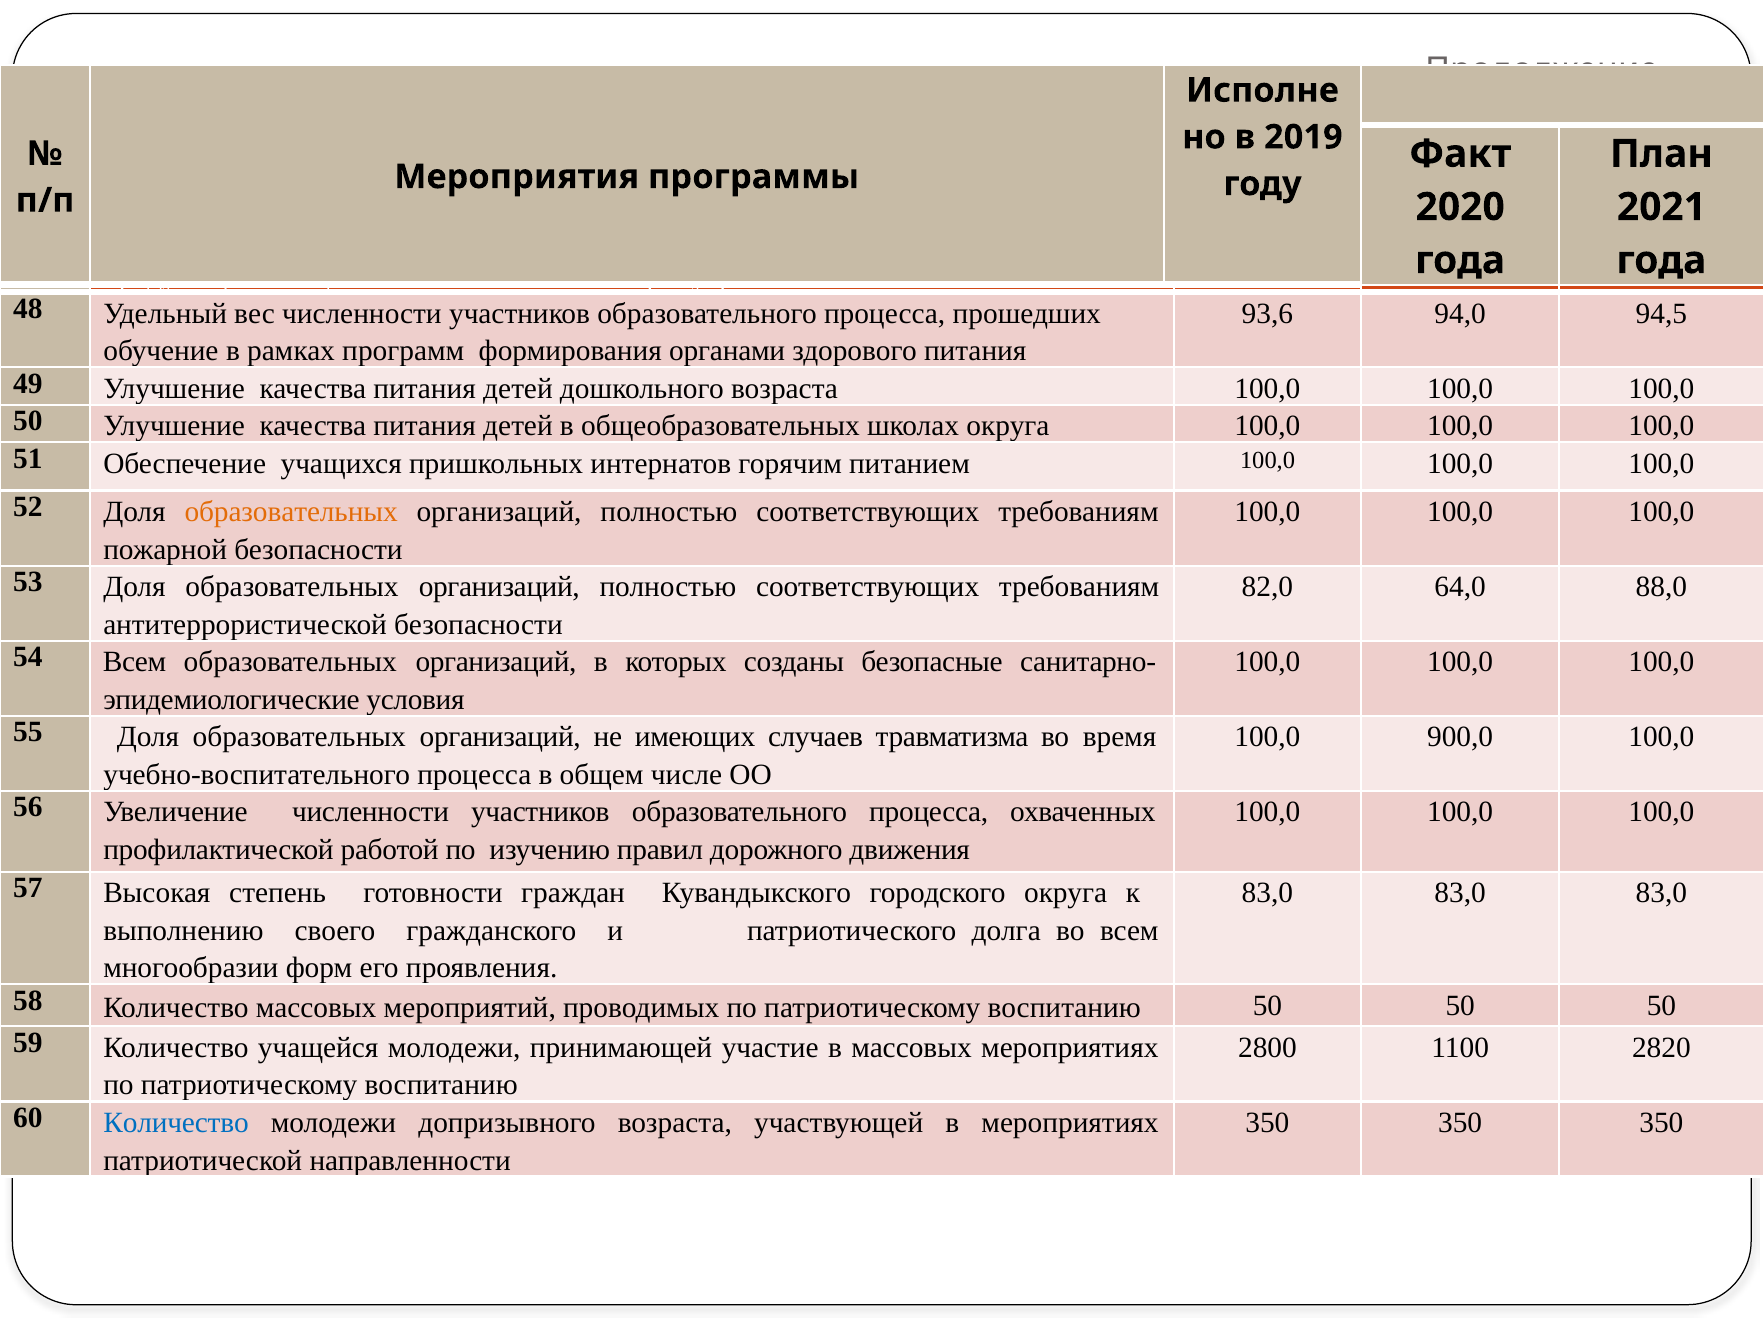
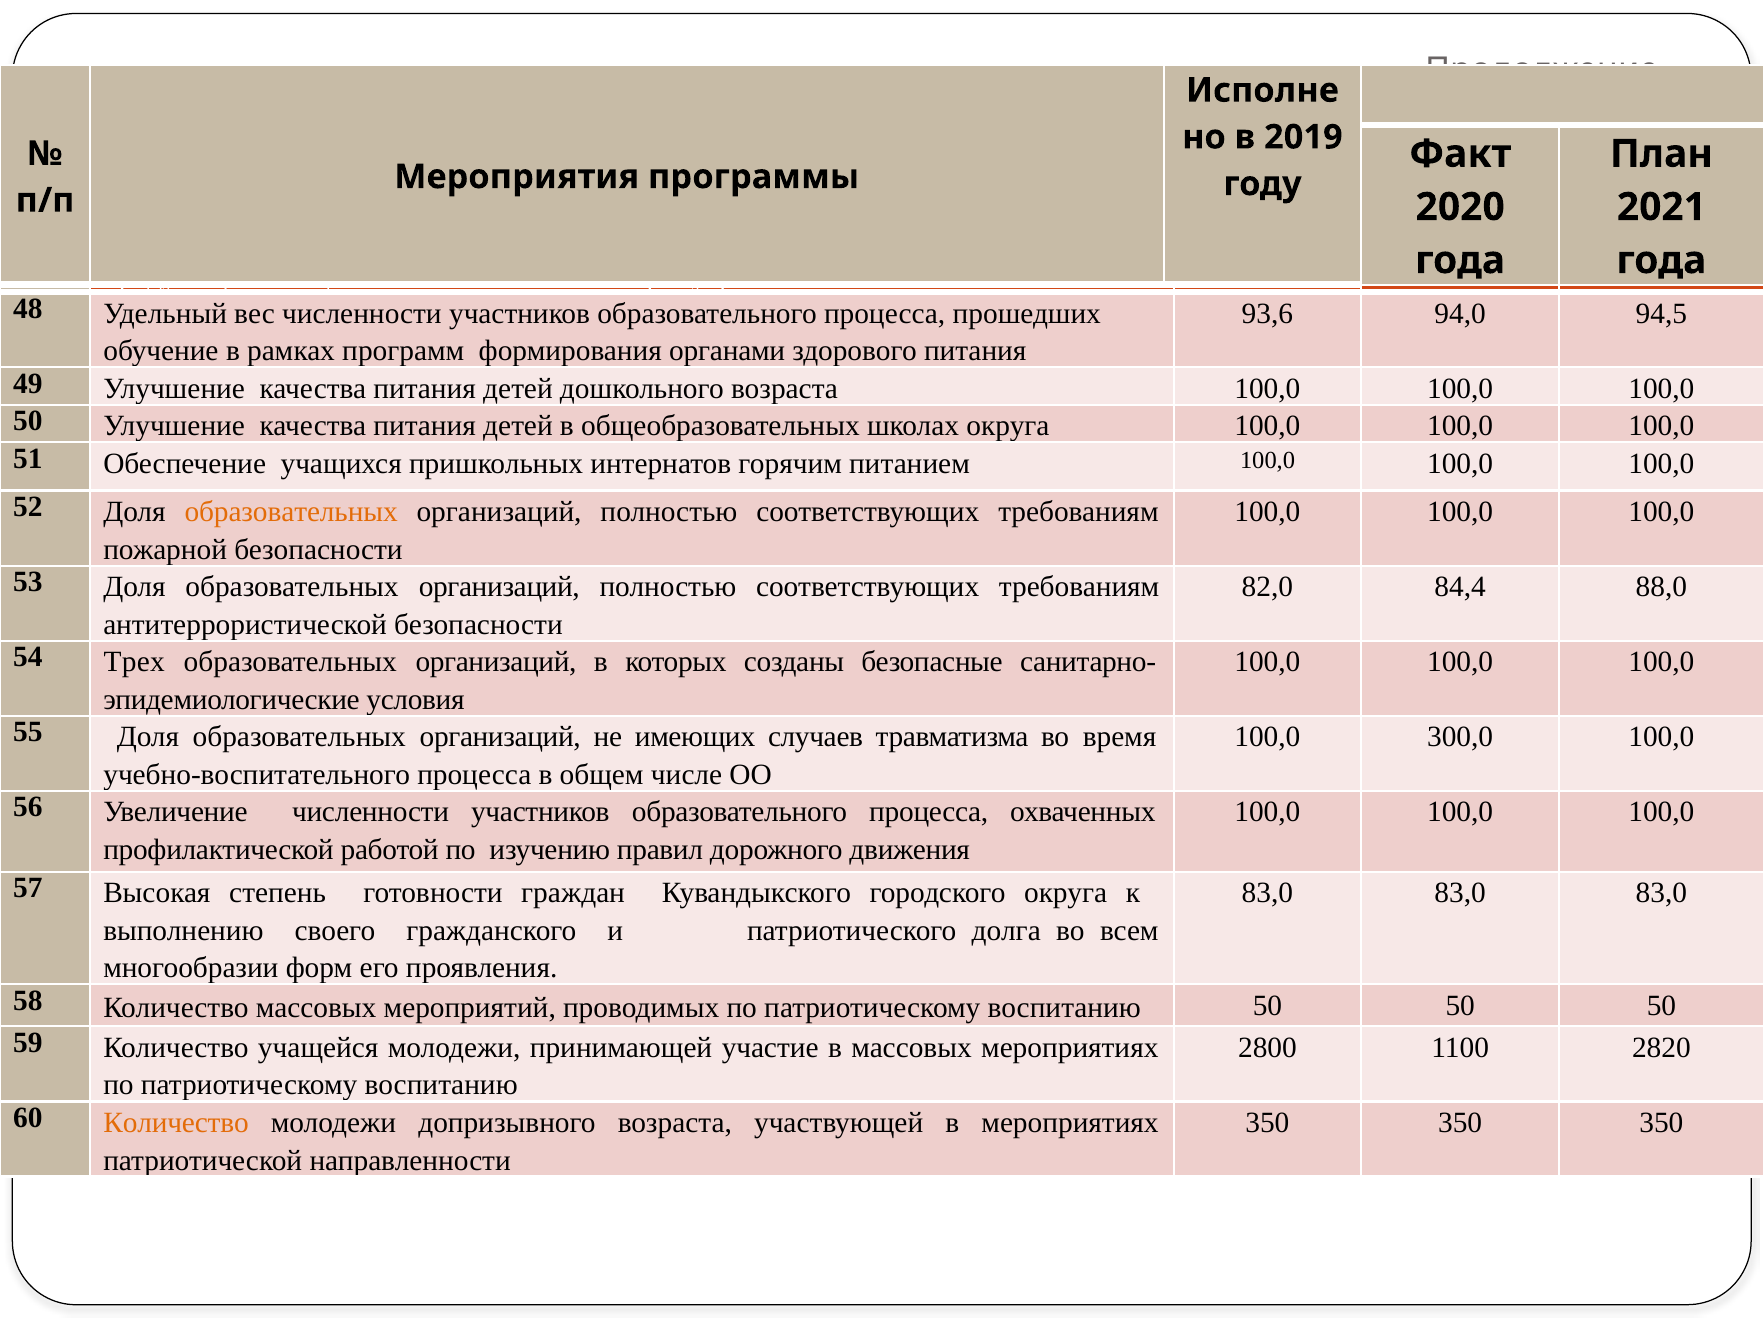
64,0: 64,0 -> 84,4
54 Всем: Всем -> Трех
900,0: 900,0 -> 300,0
Количество at (176, 1123) colour: blue -> orange
